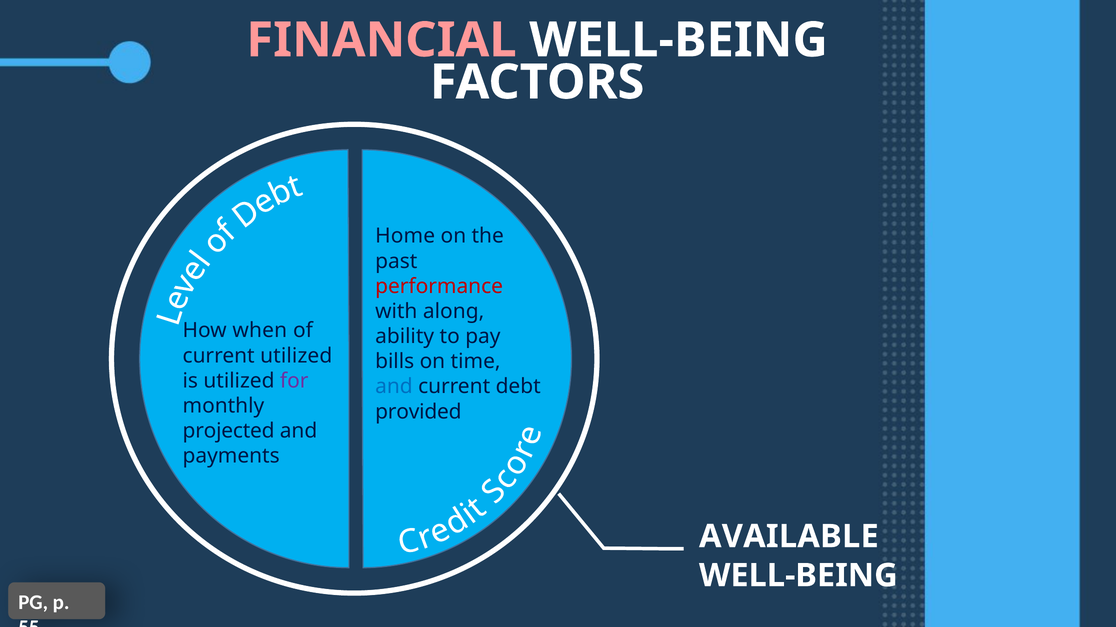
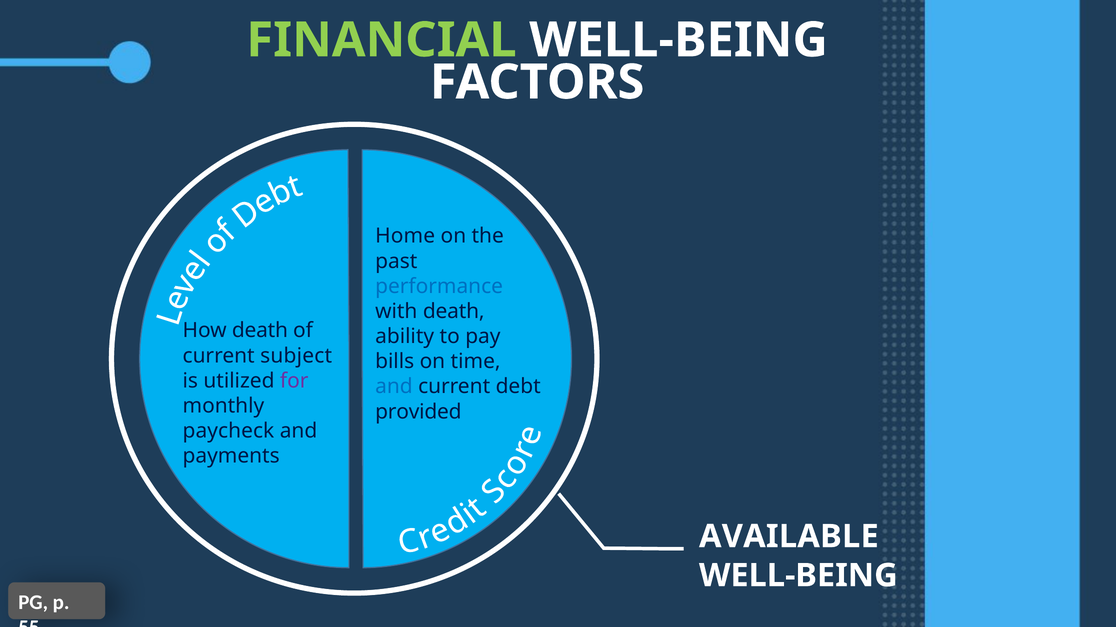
FINANCIAL colour: pink -> light green
performance colour: red -> blue
with along: along -> death
How when: when -> death
current utilized: utilized -> subject
projected: projected -> paycheck
